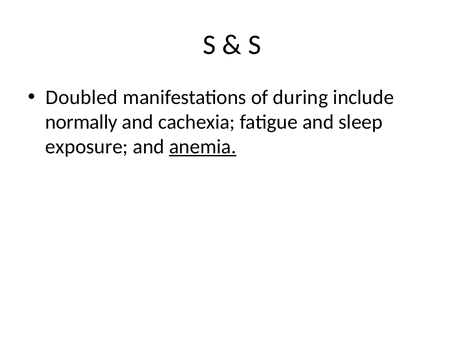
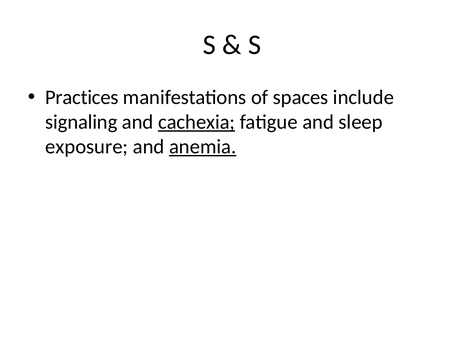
Doubled: Doubled -> Practices
during: during -> spaces
normally: normally -> signaling
cachexia underline: none -> present
